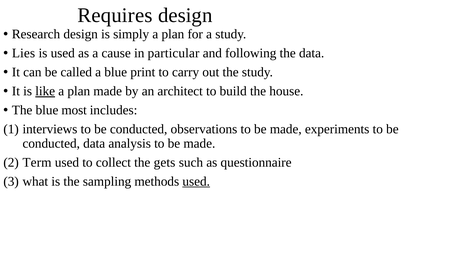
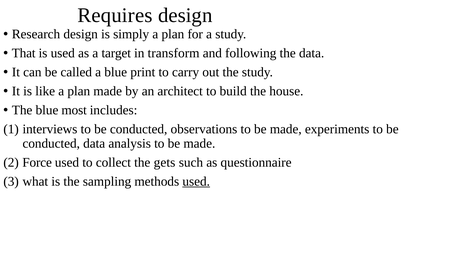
Lies: Lies -> That
cause: cause -> target
particular: particular -> transform
like underline: present -> none
Term: Term -> Force
